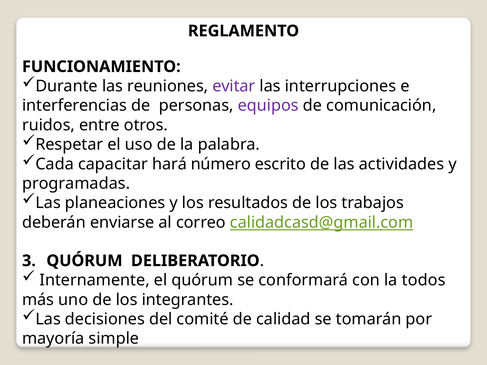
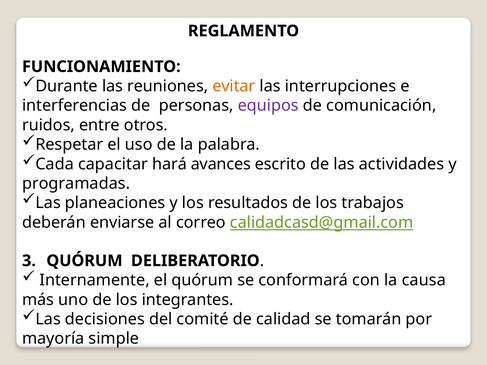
evitar colour: purple -> orange
número: número -> avances
todos: todos -> causa
